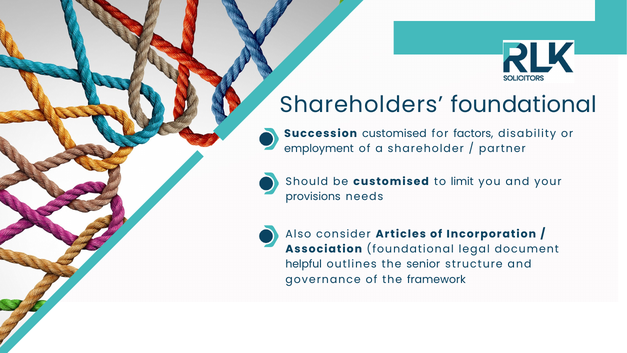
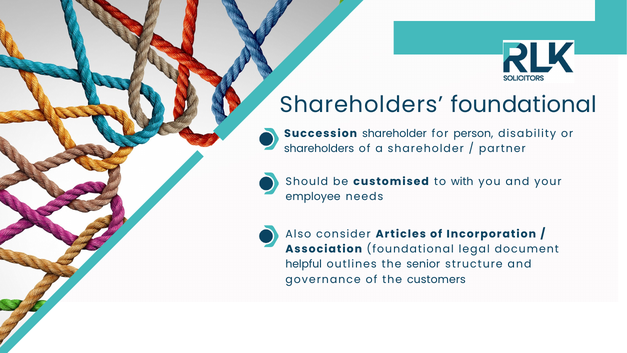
Succession customised: customised -> shareholder
factors: factors -> person
employment at (319, 149): employment -> shareholders
limit: limit -> with
provisions: provisions -> employee
framework: framework -> customers
